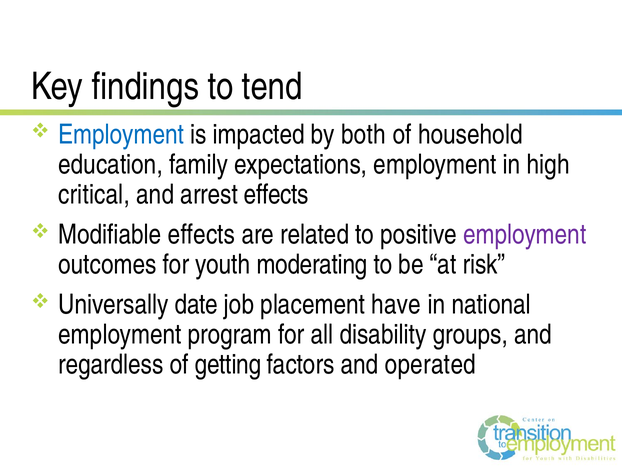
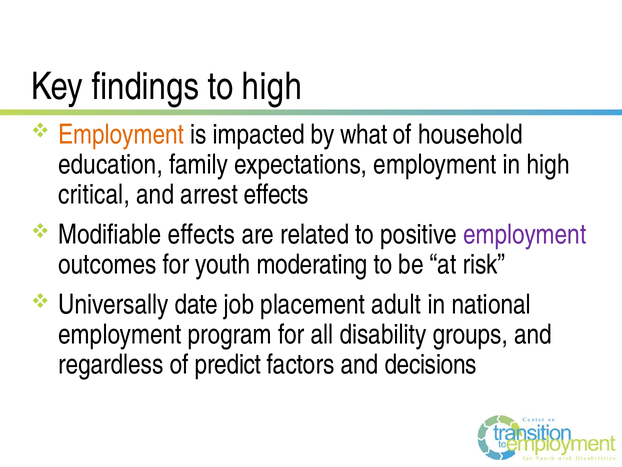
to tend: tend -> high
Employment at (121, 134) colour: blue -> orange
both: both -> what
have: have -> adult
getting: getting -> predict
operated: operated -> decisions
